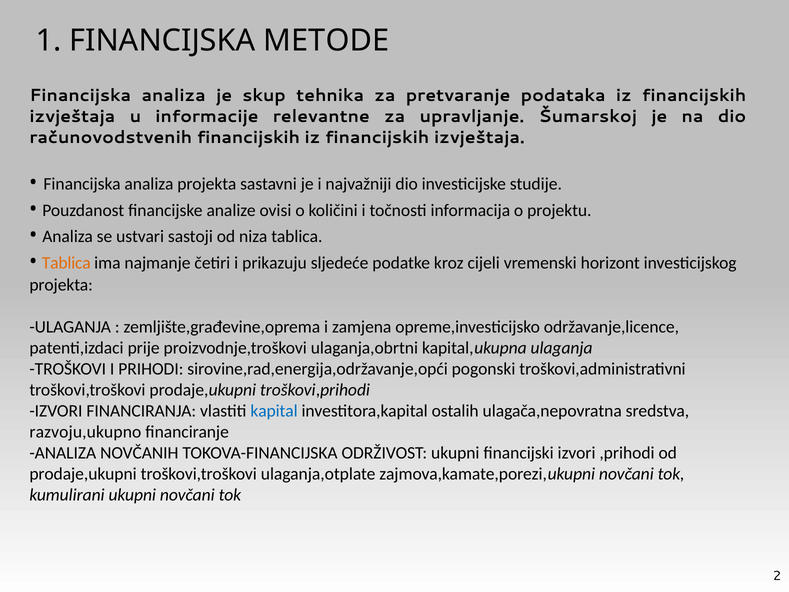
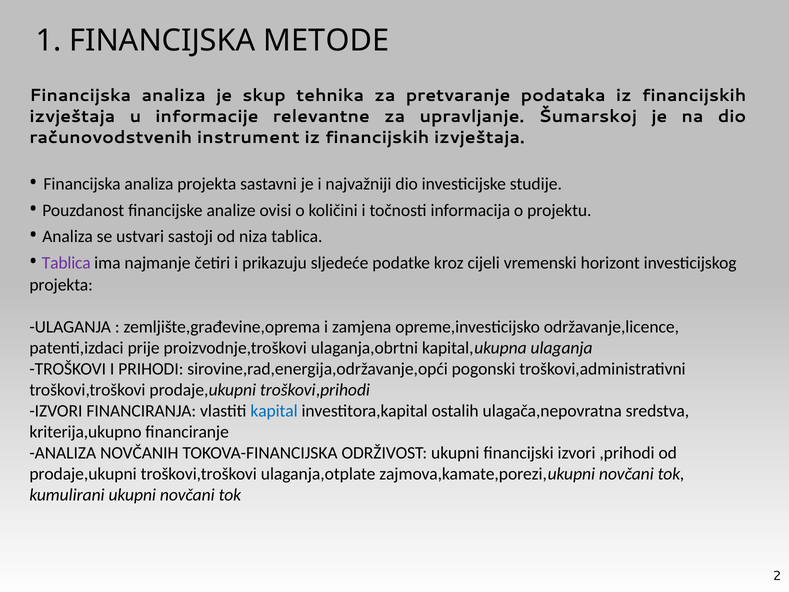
računovodstvenih financijskih: financijskih -> instrument
Tablica at (66, 263) colour: orange -> purple
razvoju,ukupno: razvoju,ukupno -> kriterija,ukupno
